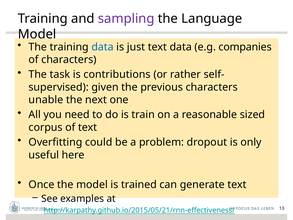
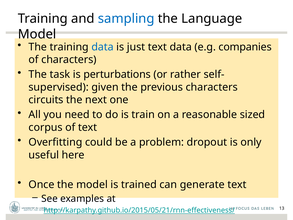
sampling colour: purple -> blue
contributions: contributions -> perturbations
unable: unable -> circuits
